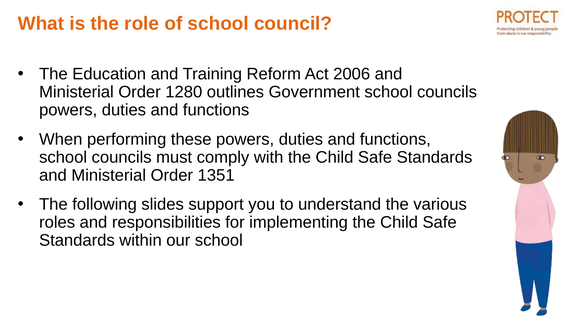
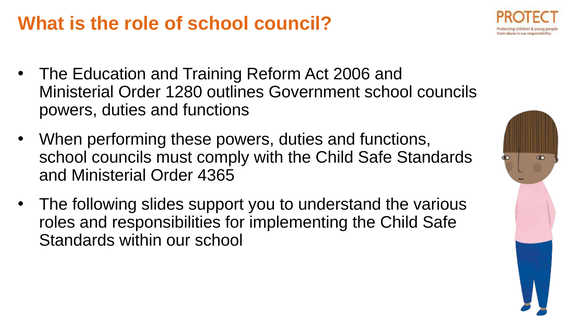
1351: 1351 -> 4365
